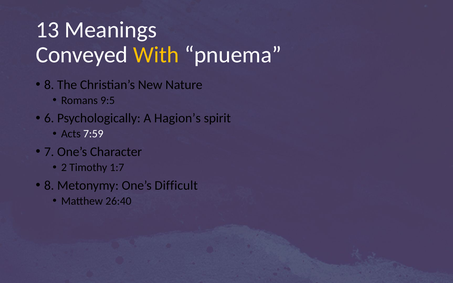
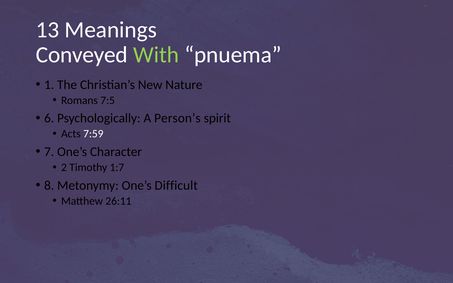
With colour: yellow -> light green
8 at (49, 85): 8 -> 1
9:5: 9:5 -> 7:5
Hagion’s: Hagion’s -> Person’s
26:40: 26:40 -> 26:11
